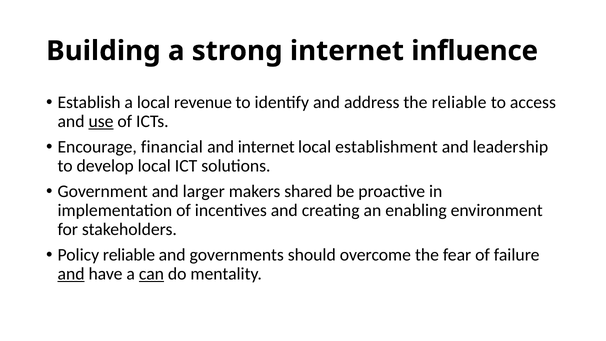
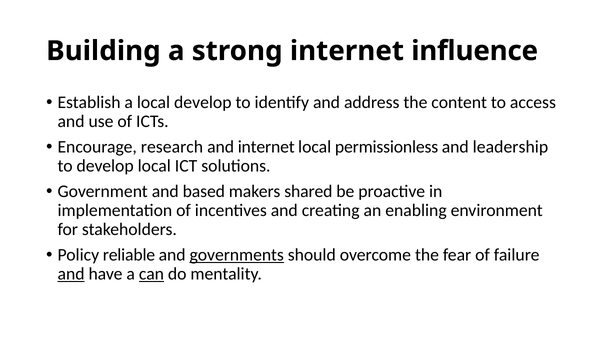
local revenue: revenue -> develop
the reliable: reliable -> content
use underline: present -> none
financial: financial -> research
establishment: establishment -> permissionless
larger: larger -> based
governments underline: none -> present
